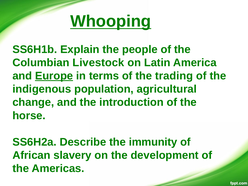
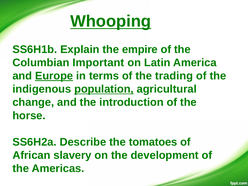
people: people -> empire
Livestock: Livestock -> Important
population underline: none -> present
immunity: immunity -> tomatoes
